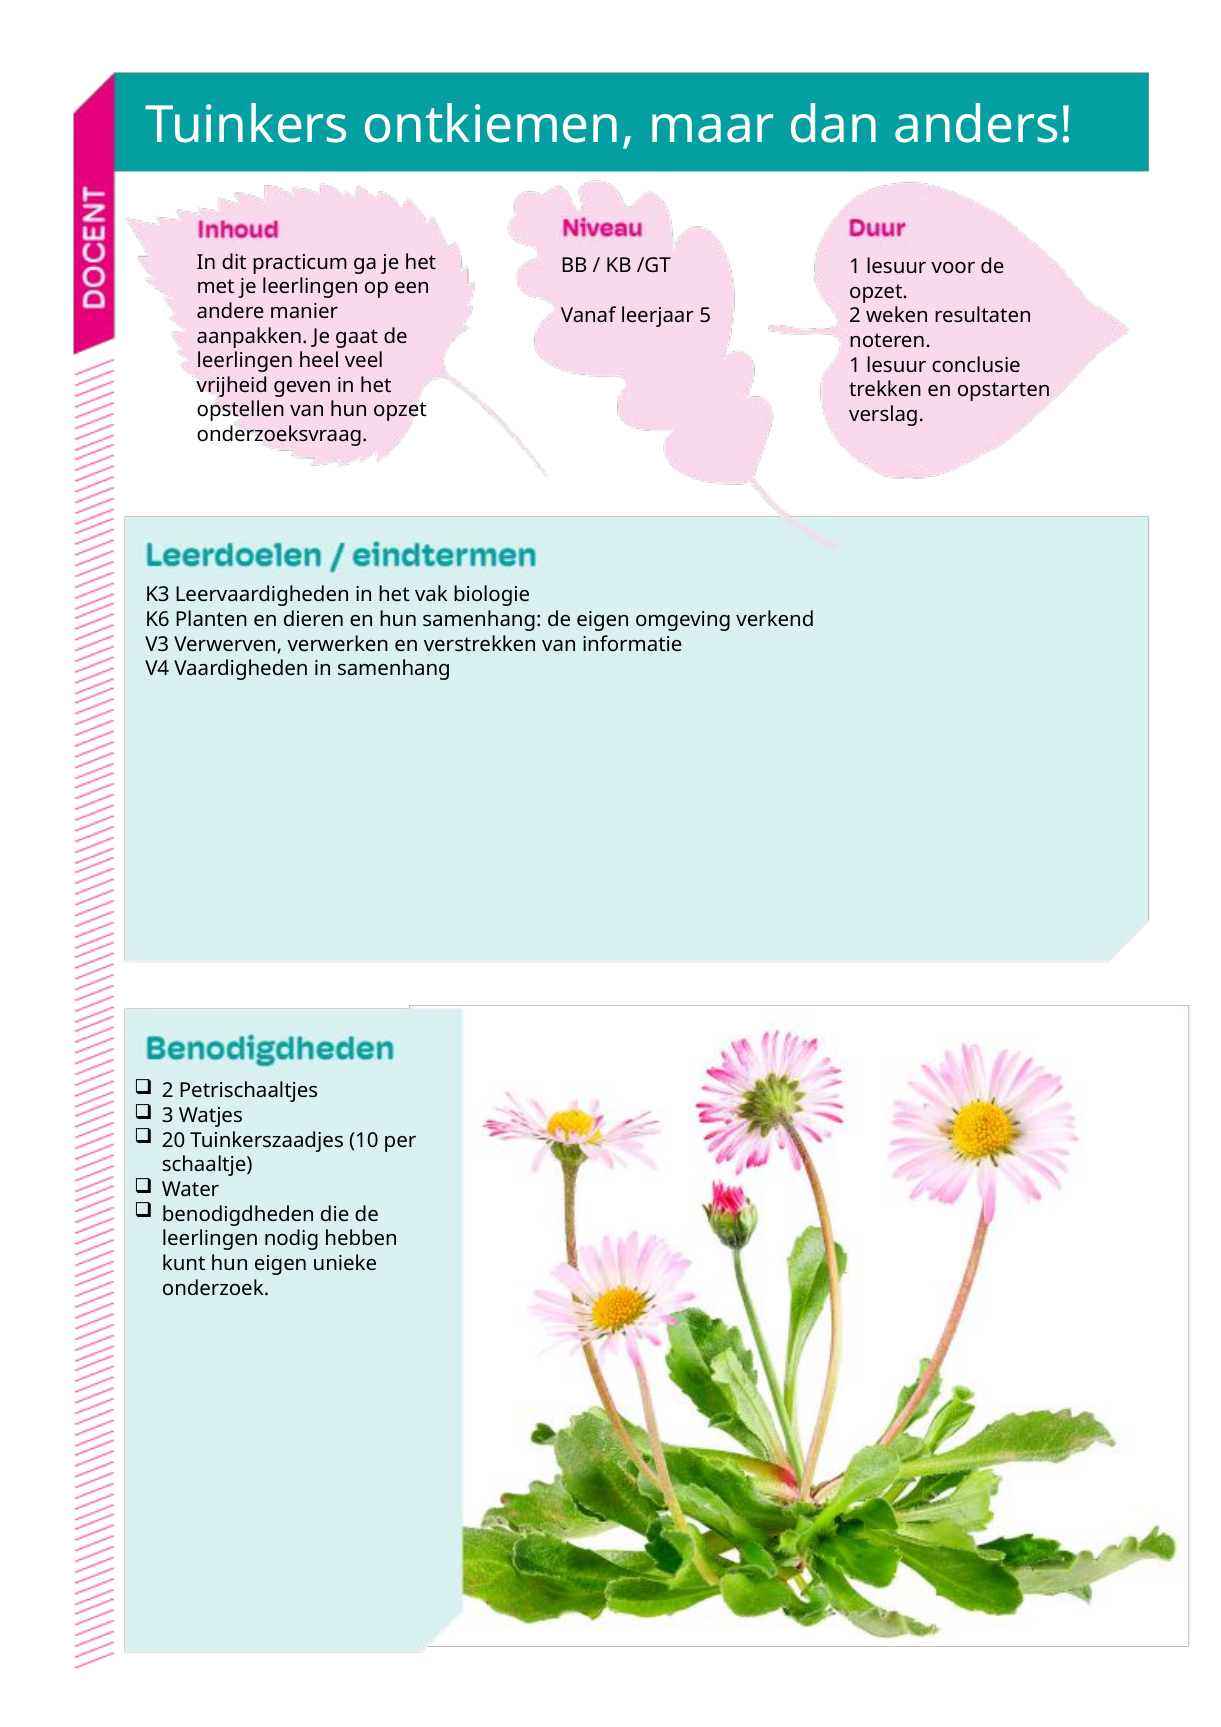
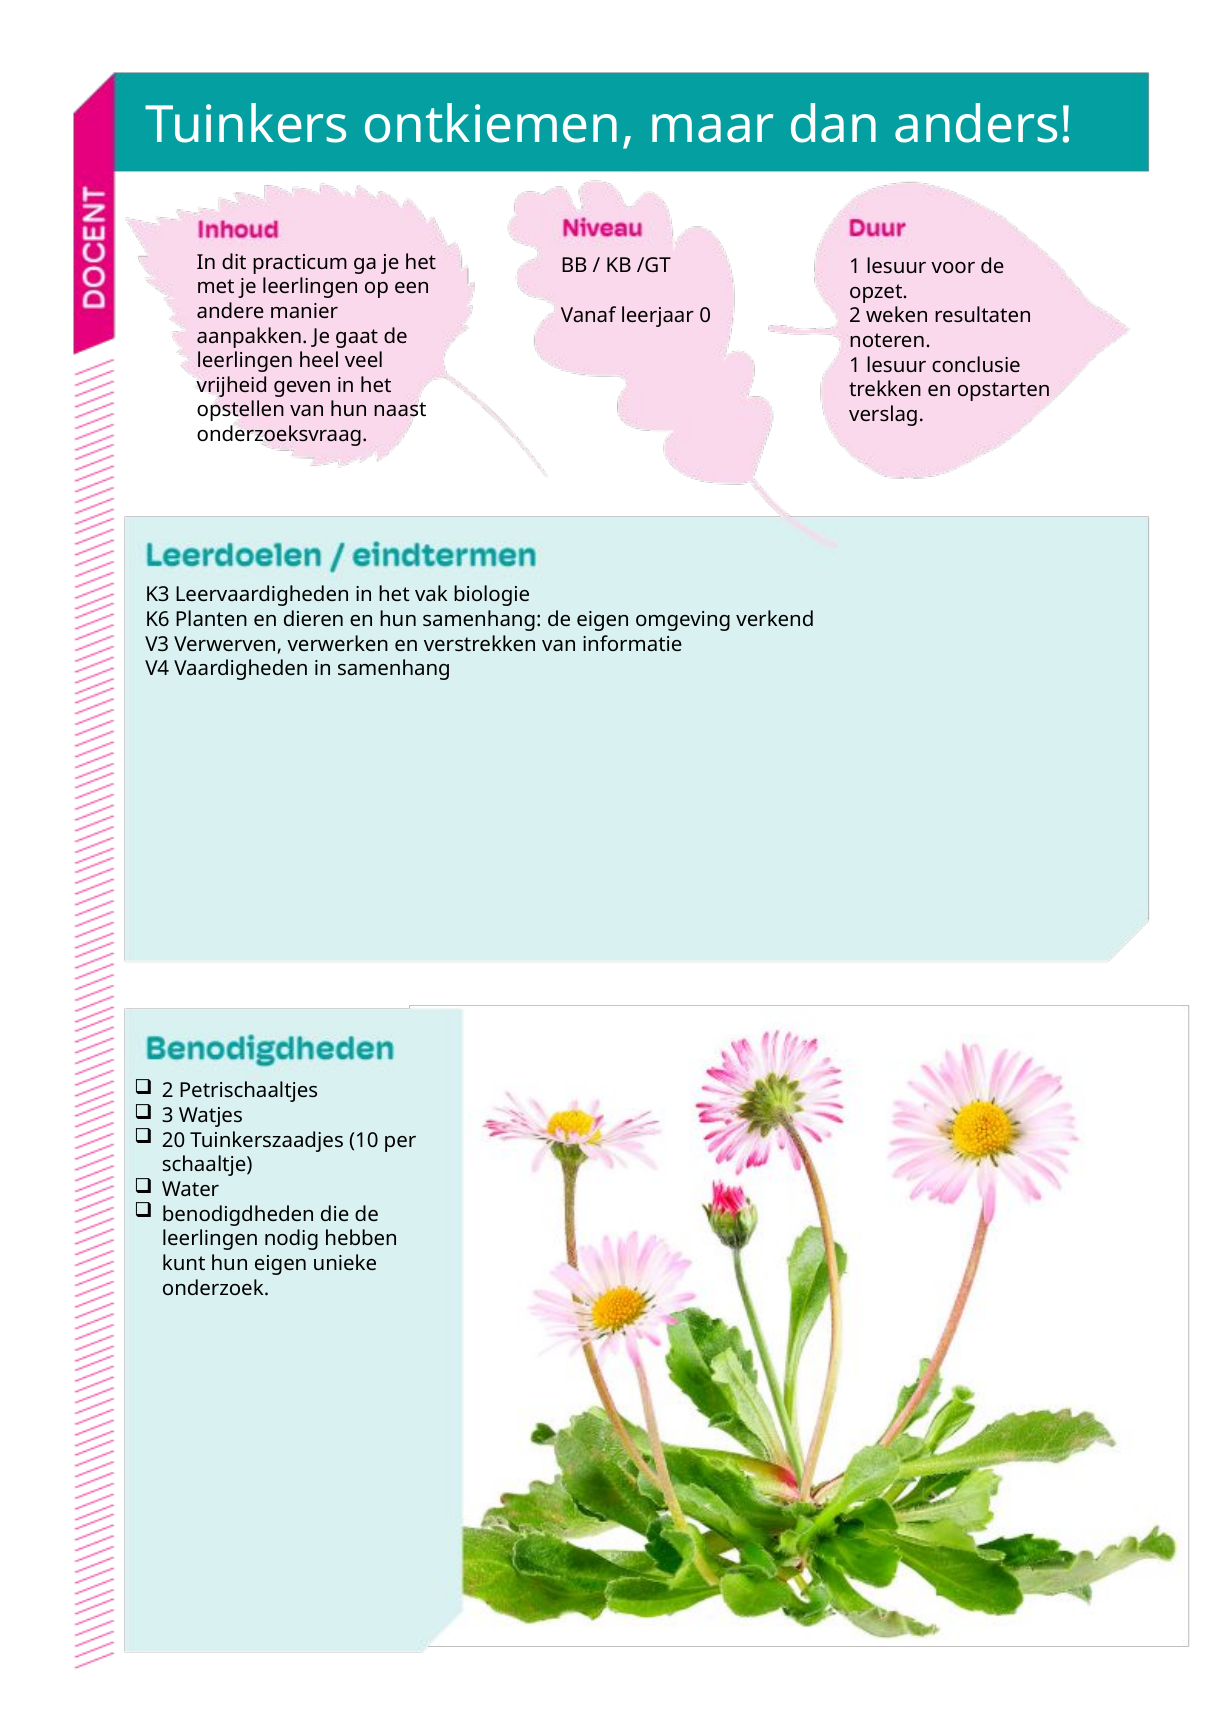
5: 5 -> 0
hun opzet: opzet -> naast
